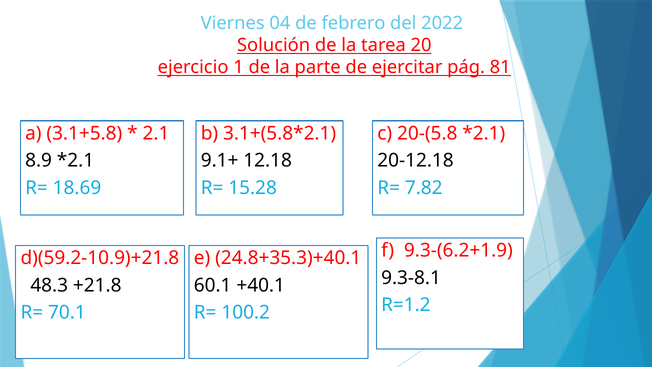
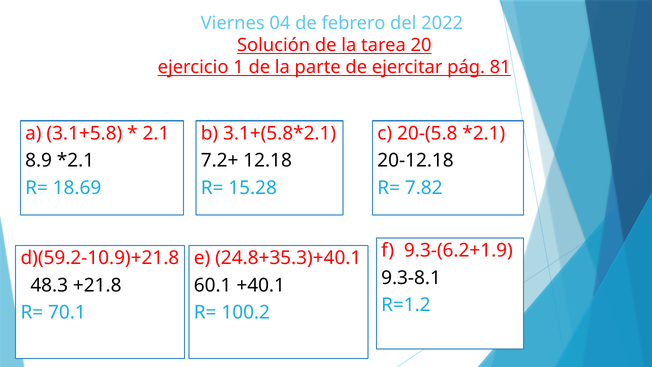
9.1+: 9.1+ -> 7.2+
